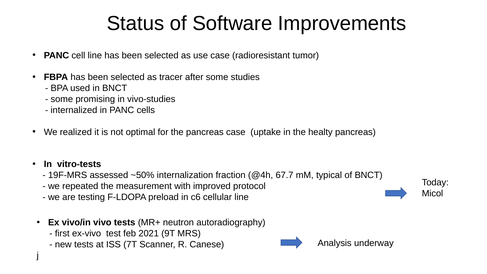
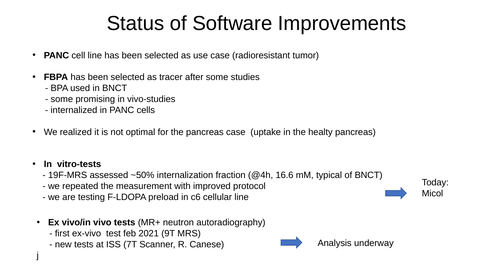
67.7: 67.7 -> 16.6
